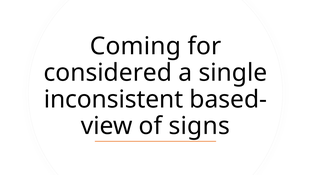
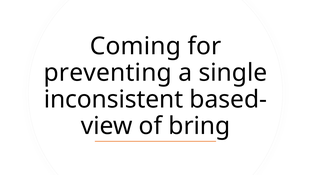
considered: considered -> preventing
signs: signs -> bring
